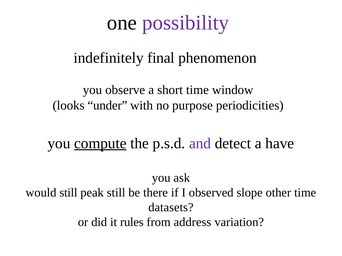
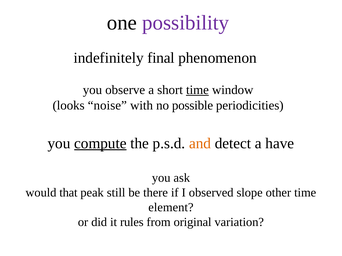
time at (197, 90) underline: none -> present
under: under -> noise
purpose: purpose -> possible
and colour: purple -> orange
would still: still -> that
datasets: datasets -> element
address: address -> original
